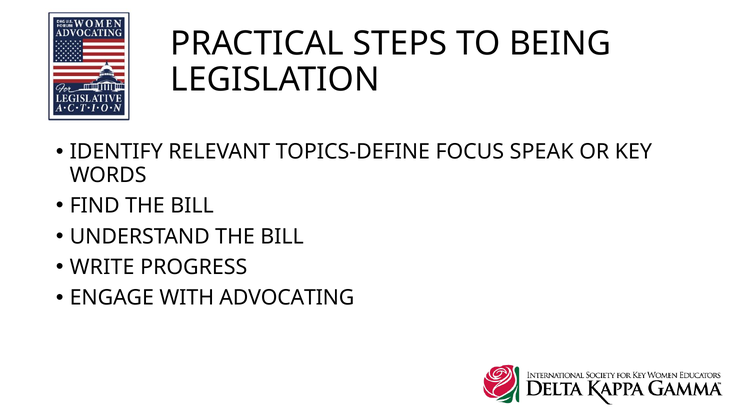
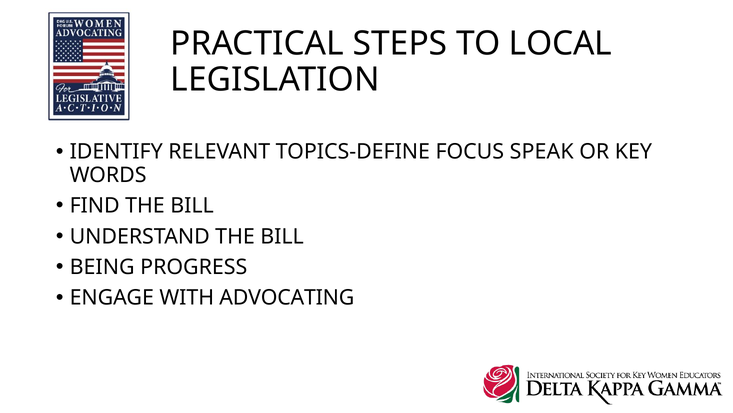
BEING: BEING -> LOCAL
WRITE: WRITE -> BEING
